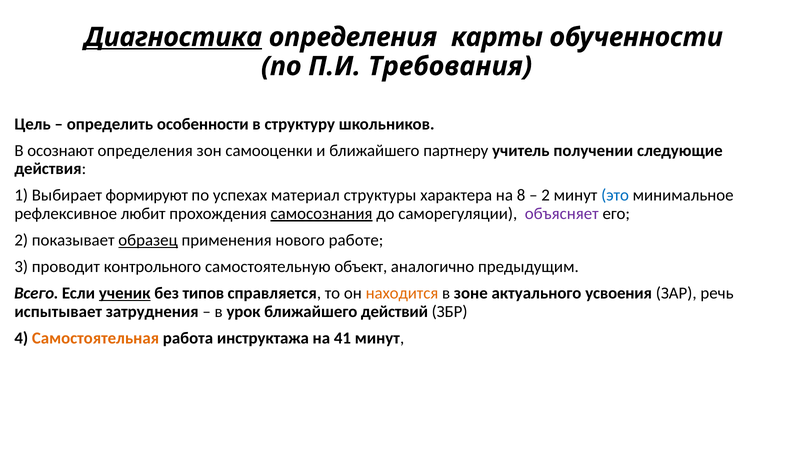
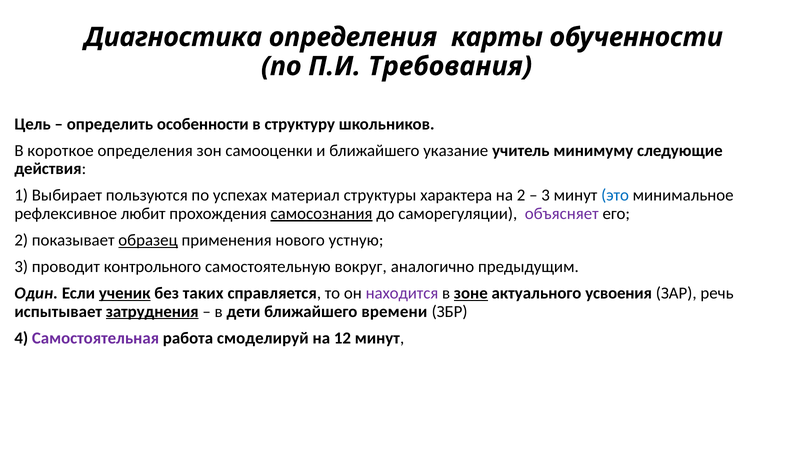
Диагностика underline: present -> none
осознают: осознают -> короткое
партнеру: партнеру -> указание
получении: получении -> минимуму
формируют: формируют -> пользуются
на 8: 8 -> 2
2 at (546, 196): 2 -> 3
работе: работе -> устную
объект: объект -> вокруг
Всего: Всего -> Один
типов: типов -> таких
находится colour: orange -> purple
зоне underline: none -> present
затруднения underline: none -> present
урок: урок -> дети
действий: действий -> времени
Самостоятельная colour: orange -> purple
инструктажа: инструктажа -> смоделируй
41: 41 -> 12
